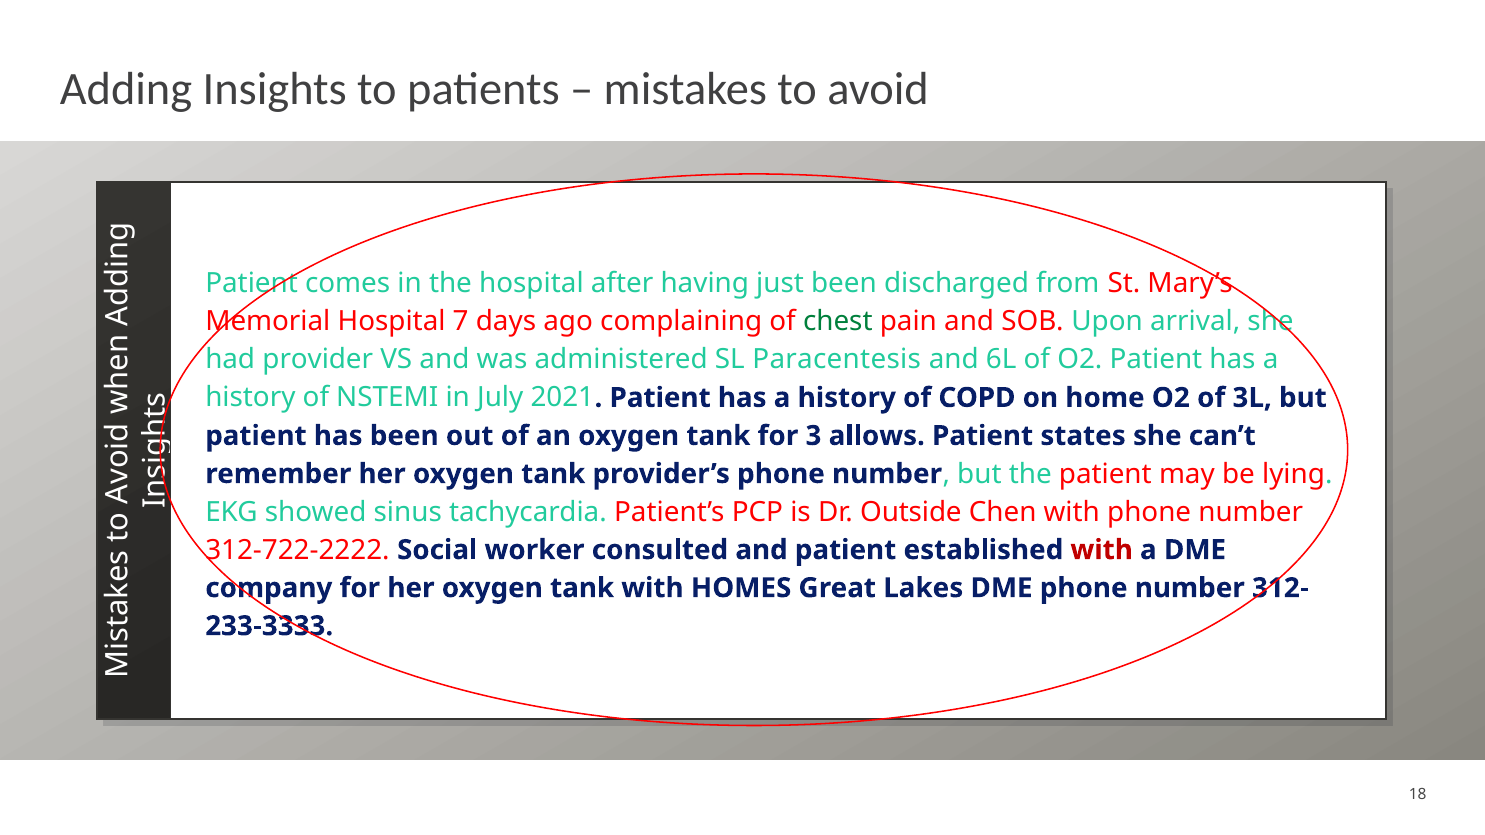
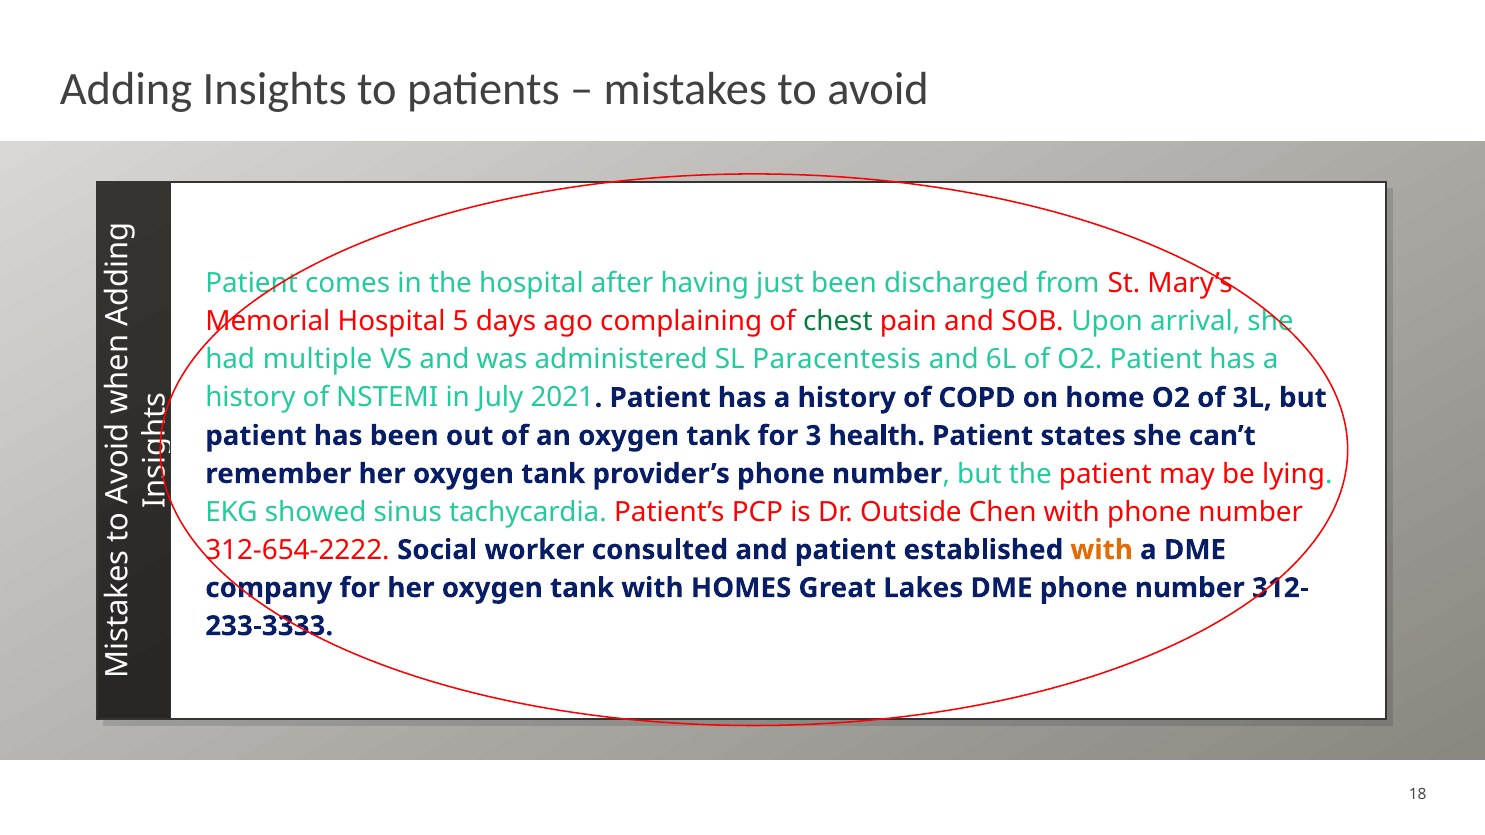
7: 7 -> 5
provider: provider -> multiple
allows: allows -> health
312-722-2222: 312-722-2222 -> 312-654-2222
with at (1102, 550) colour: red -> orange
